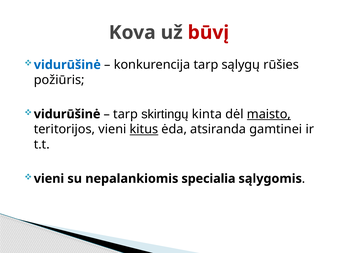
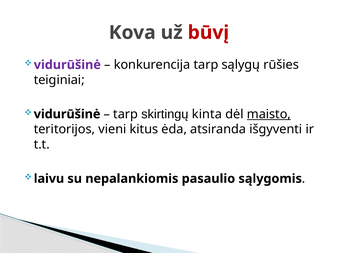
vidurūšinė at (67, 65) colour: blue -> purple
požiūris: požiūris -> teiginiai
kitus underline: present -> none
gamtinei: gamtinei -> išgyventi
vieni at (49, 179): vieni -> laivu
specialia: specialia -> pasaulio
